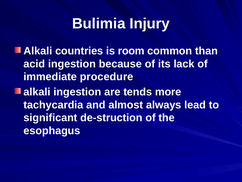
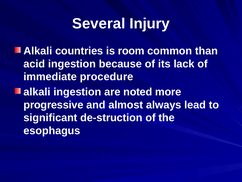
Bulimia: Bulimia -> Several
tends: tends -> noted
tachycardia: tachycardia -> progressive
